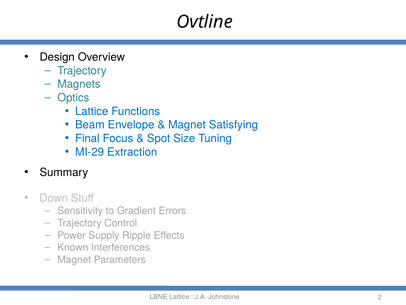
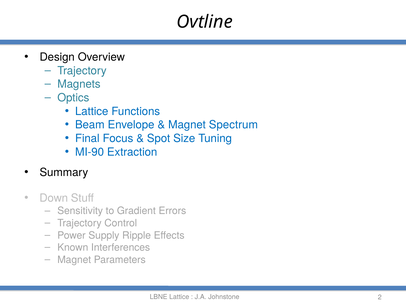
Satisfying: Satisfying -> Spectrum
MI-29: MI-29 -> MI-90
